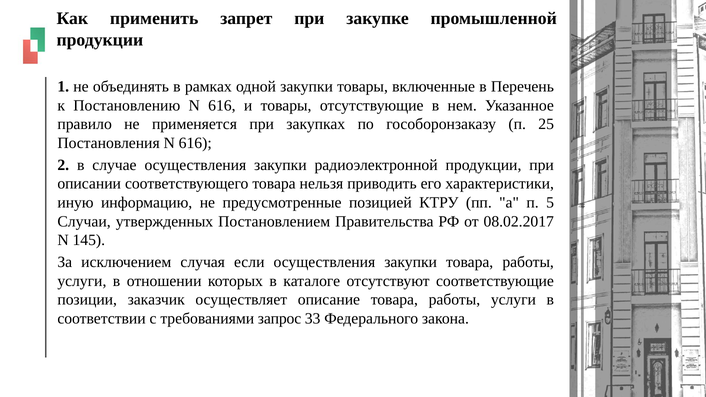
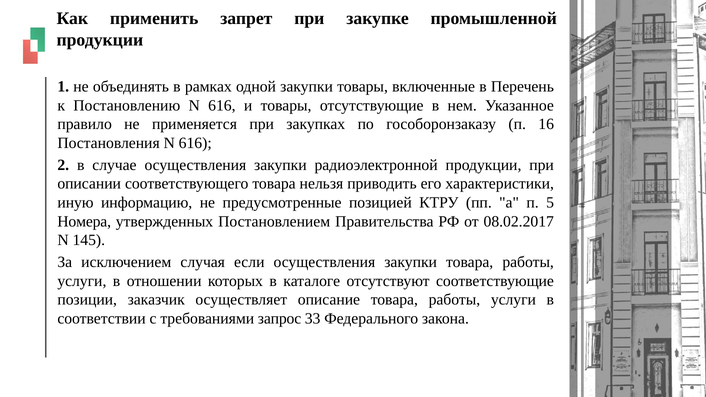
25: 25 -> 16
Случаи: Случаи -> Номера
